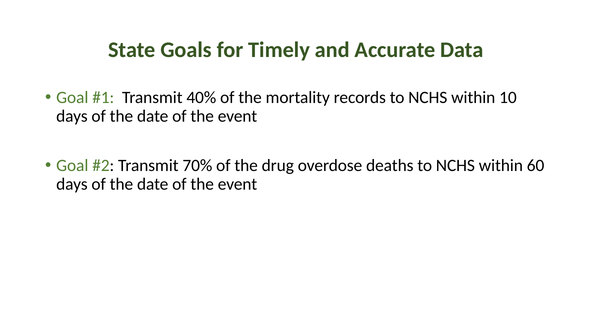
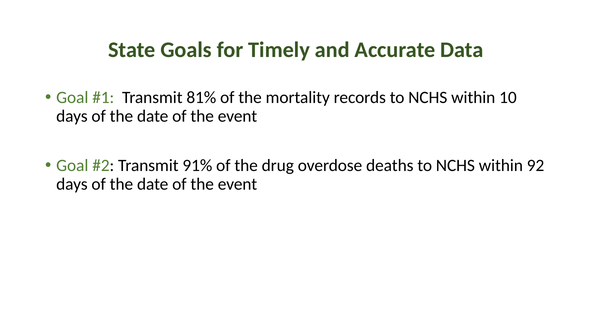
40%: 40% -> 81%
70%: 70% -> 91%
60: 60 -> 92
